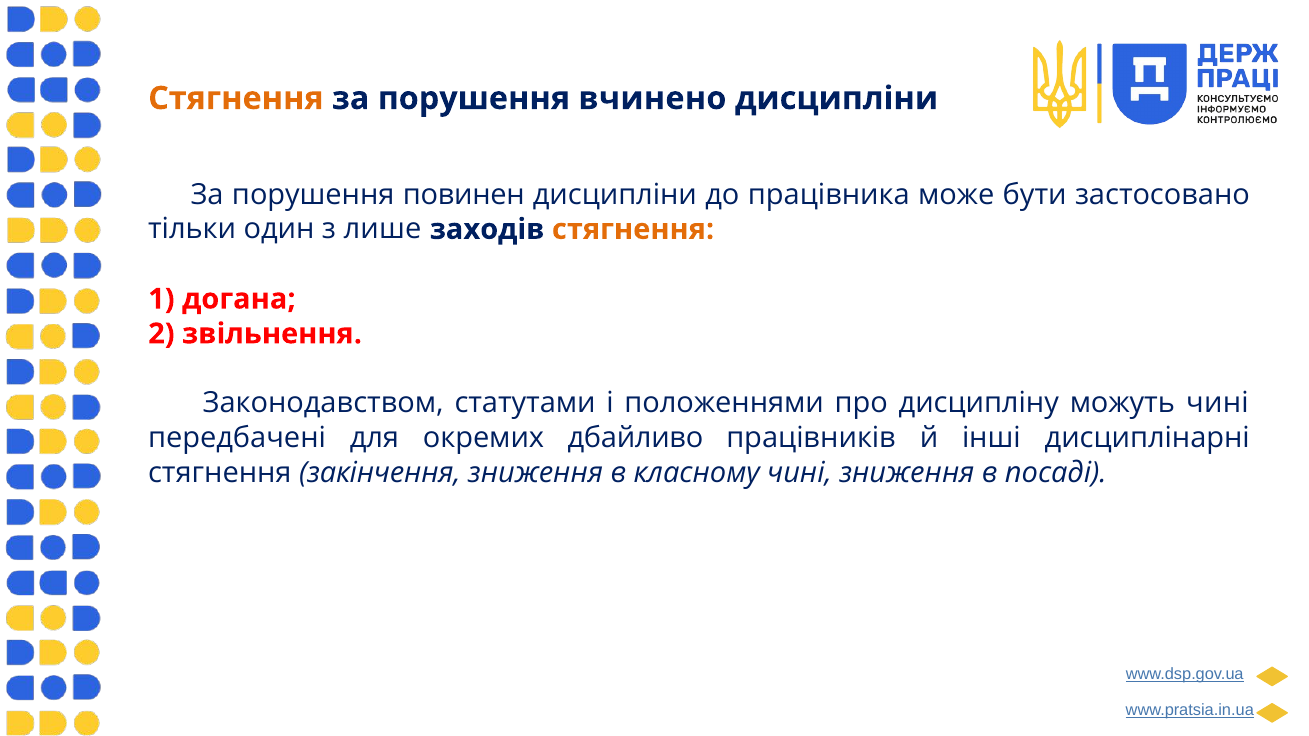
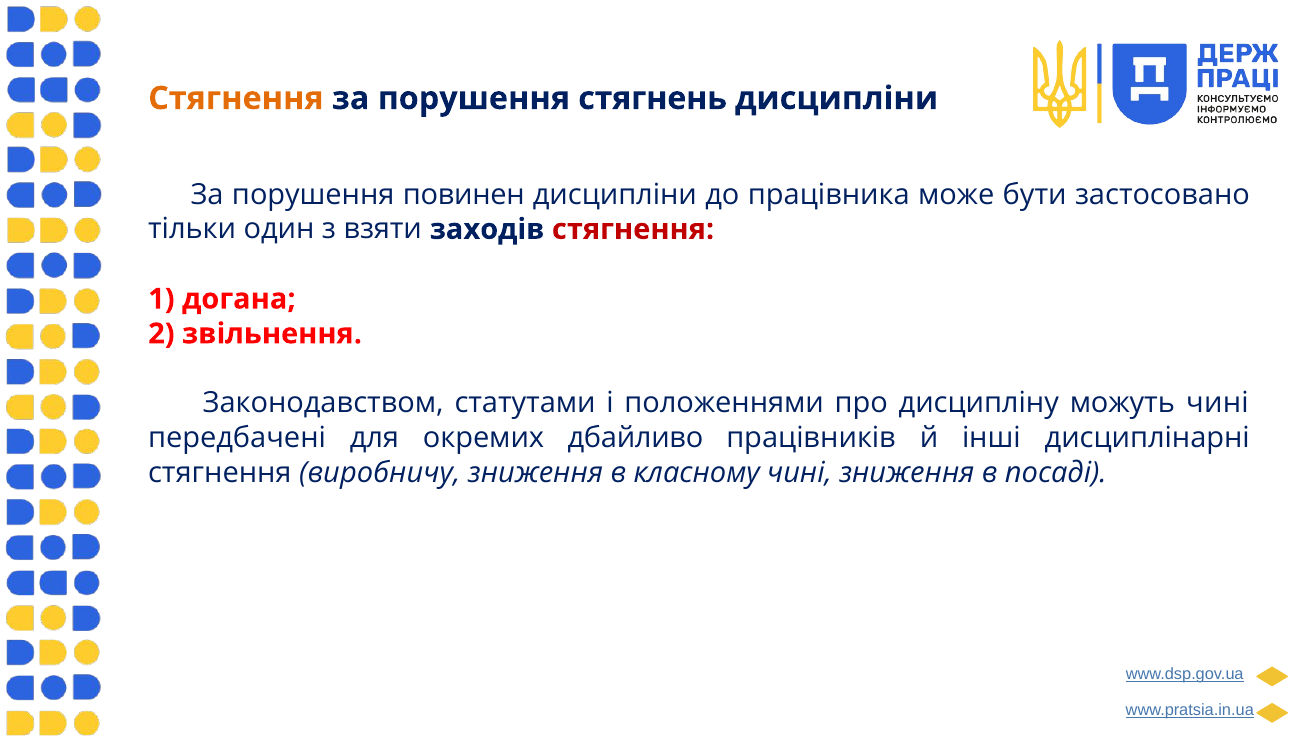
вчинено: вчинено -> стягнень
лише: лише -> взяти
стягнення at (633, 229) colour: orange -> red
закінчення: закінчення -> виробничу
